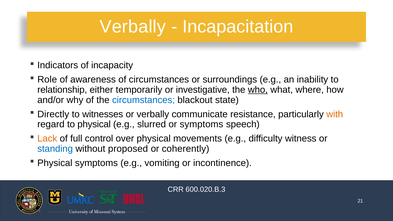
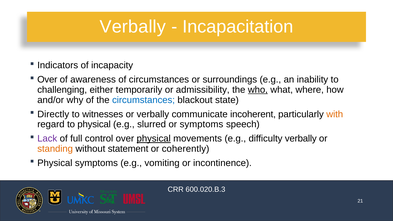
Role at (47, 80): Role -> Over
relationship: relationship -> challenging
investigative: investigative -> admissibility
resistance: resistance -> incoherent
Lack colour: orange -> purple
physical at (154, 139) underline: none -> present
difficulty witness: witness -> verbally
standing colour: blue -> orange
proposed: proposed -> statement
